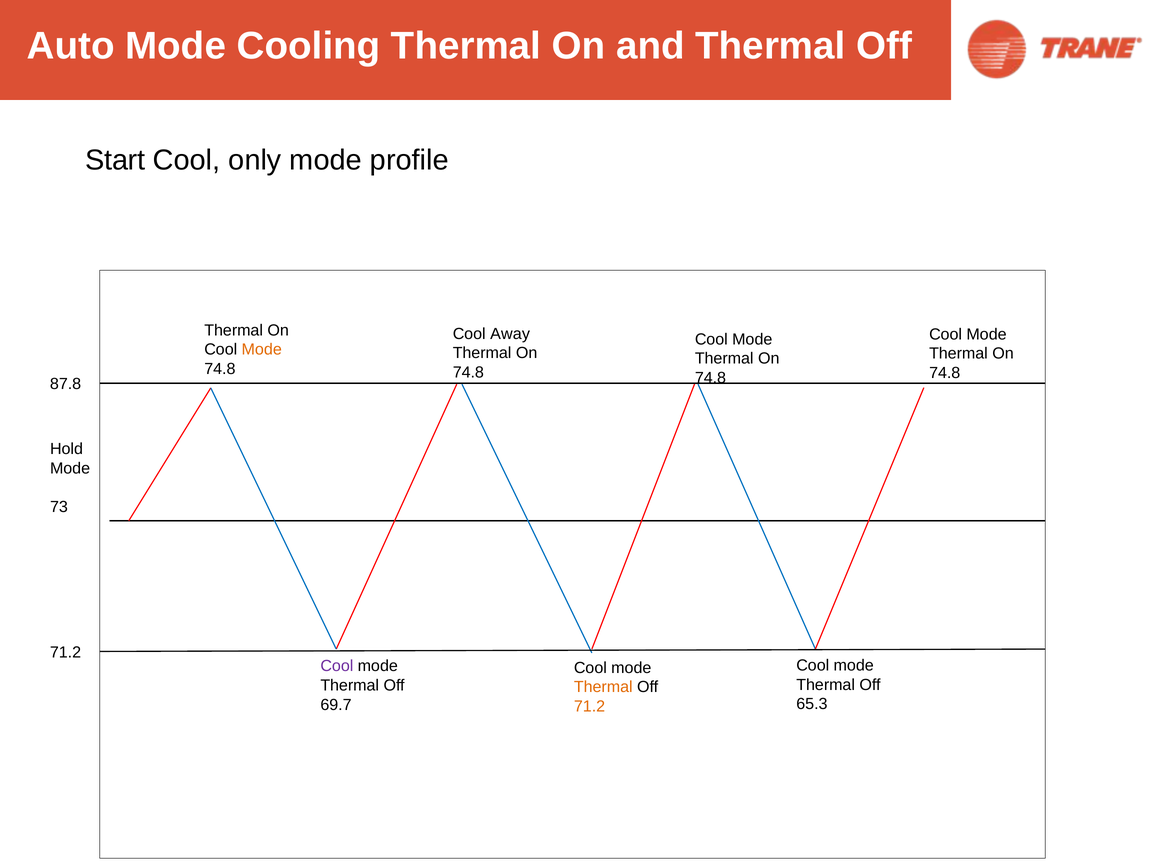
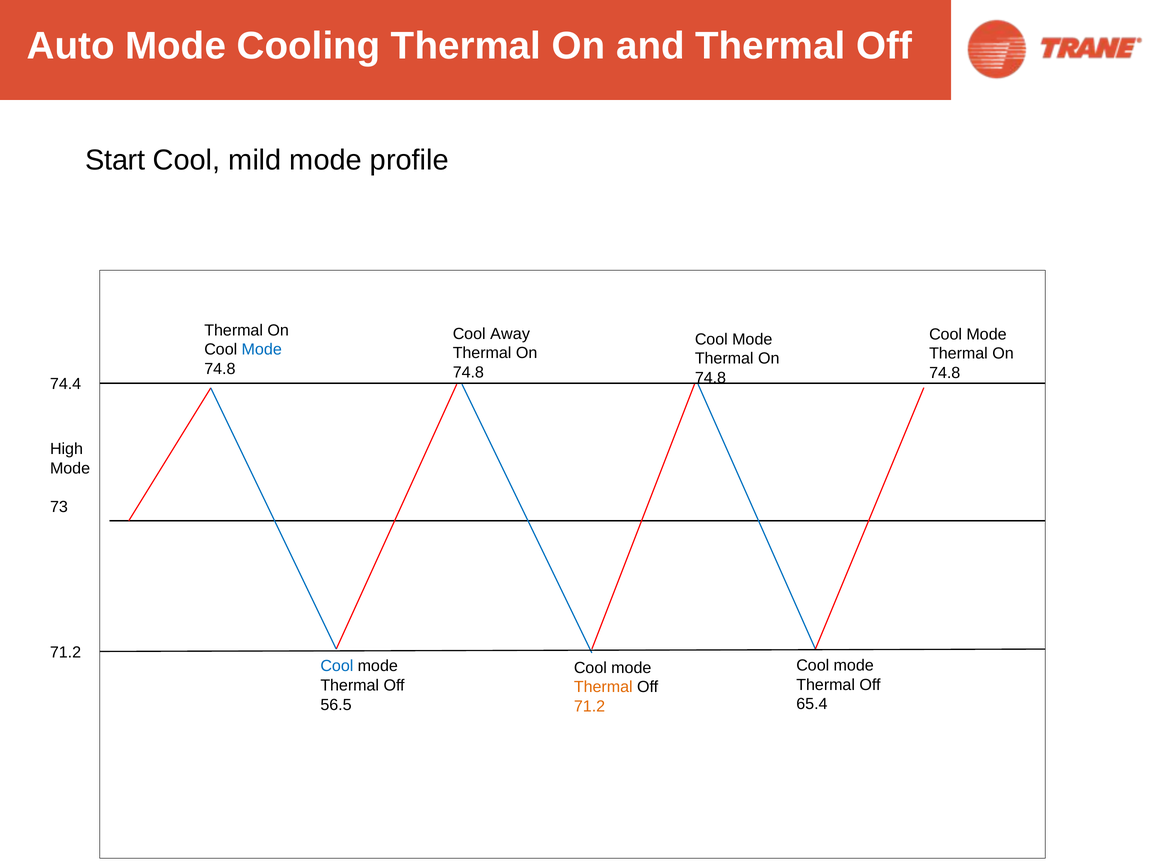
only: only -> mild
Mode at (262, 350) colour: orange -> blue
87.8: 87.8 -> 74.4
Hold: Hold -> High
Cool at (337, 666) colour: purple -> blue
65.3: 65.3 -> 65.4
69.7: 69.7 -> 56.5
